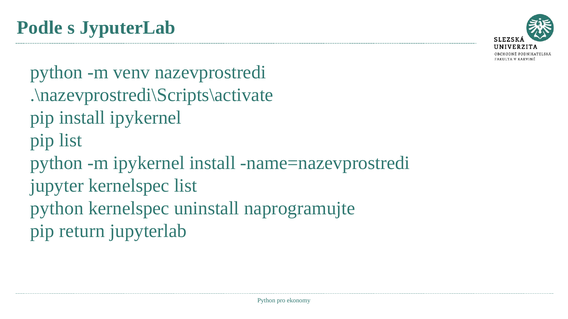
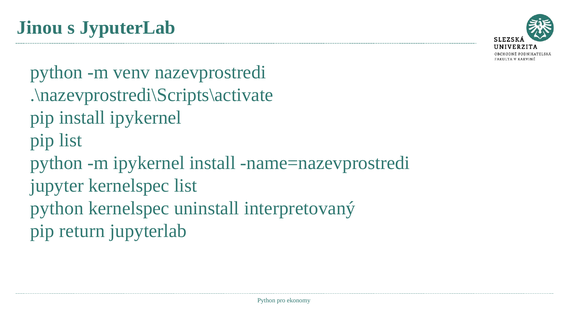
Podle: Podle -> Jinou
naprogramujte: naprogramujte -> interpretovaný
